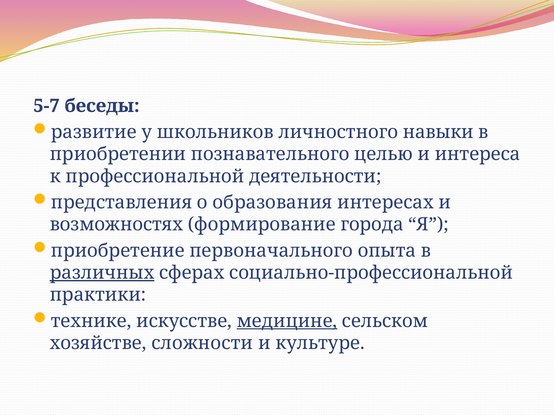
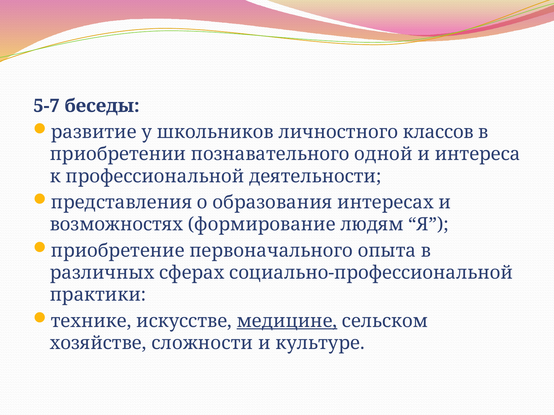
навыки: навыки -> классов
целью: целью -> одной
города: города -> людям
различных underline: present -> none
